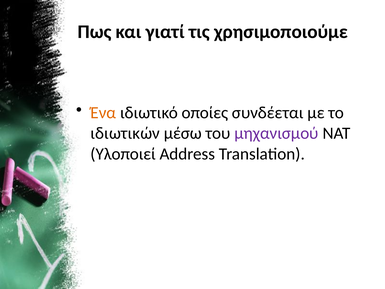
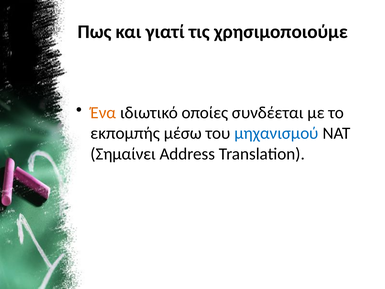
ιδιωτικών: ιδιωτικών -> εκπομπής
μηχανισμού colour: purple -> blue
Υλοποιεί: Υλοποιεί -> Σημαίνει
